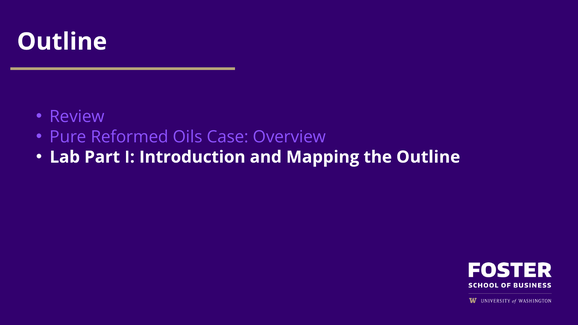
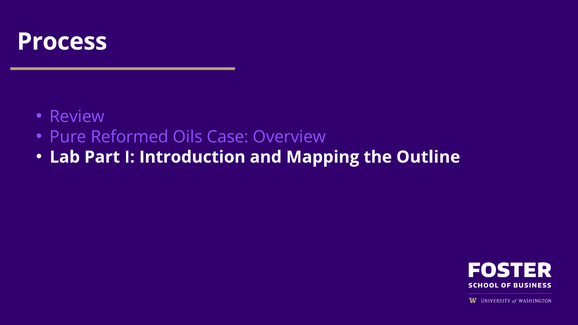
Outline at (62, 42): Outline -> Process
